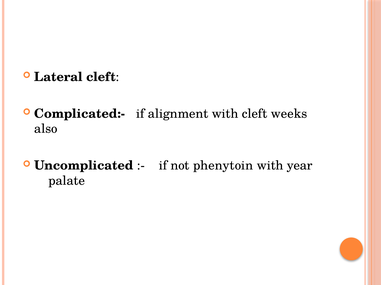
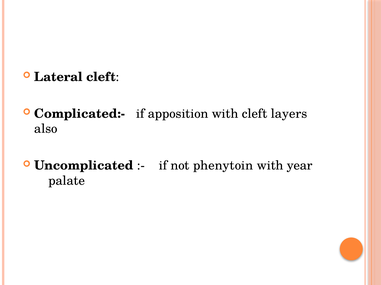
alignment: alignment -> apposition
weeks: weeks -> layers
